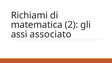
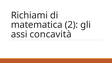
associato: associato -> concavità
